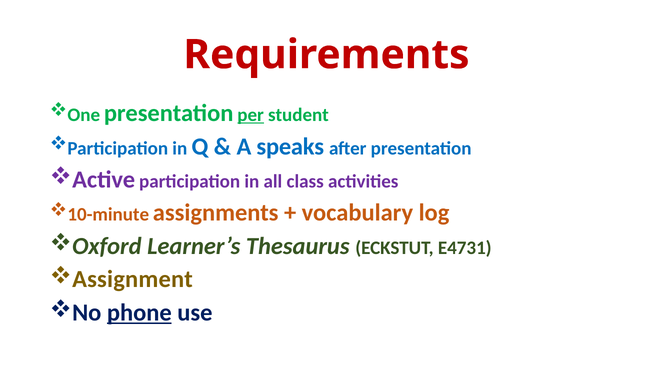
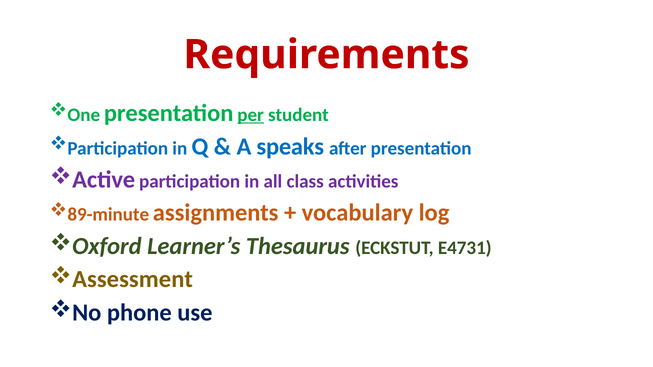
10-minute: 10-minute -> 89-minute
Assignment: Assignment -> Assessment
phone underline: present -> none
